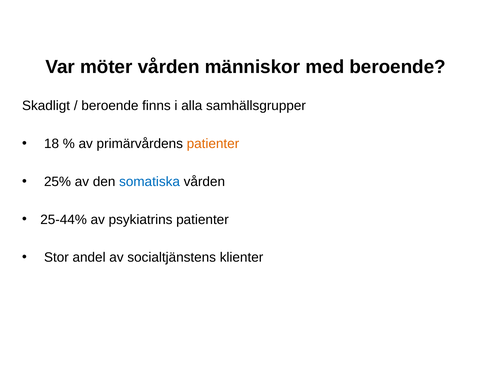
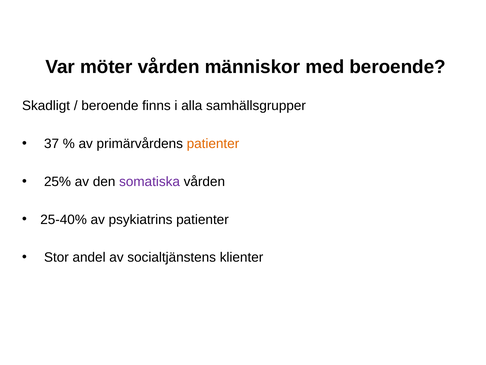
18: 18 -> 37
somatiska colour: blue -> purple
25-44%: 25-44% -> 25-40%
